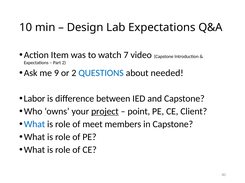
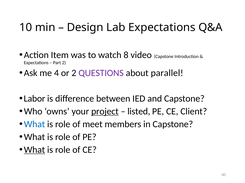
7: 7 -> 8
9: 9 -> 4
QUESTIONS colour: blue -> purple
needed: needed -> parallel
point: point -> listed
What at (34, 150) underline: none -> present
